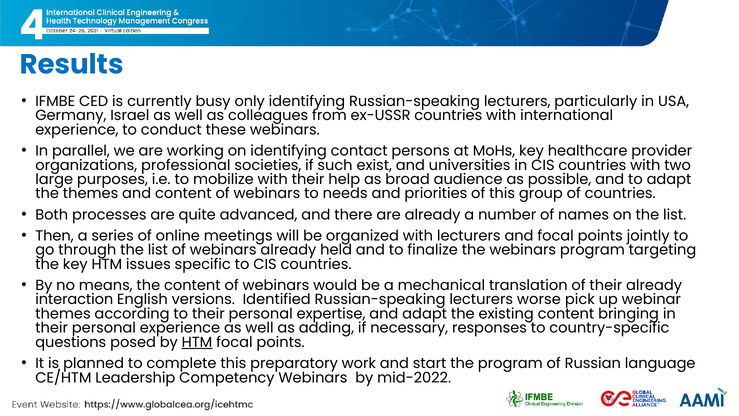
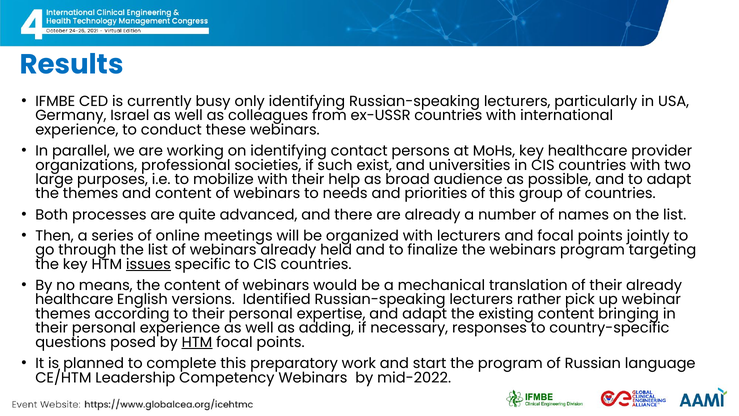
issues underline: none -> present
interaction at (74, 299): interaction -> healthcare
worse: worse -> rather
